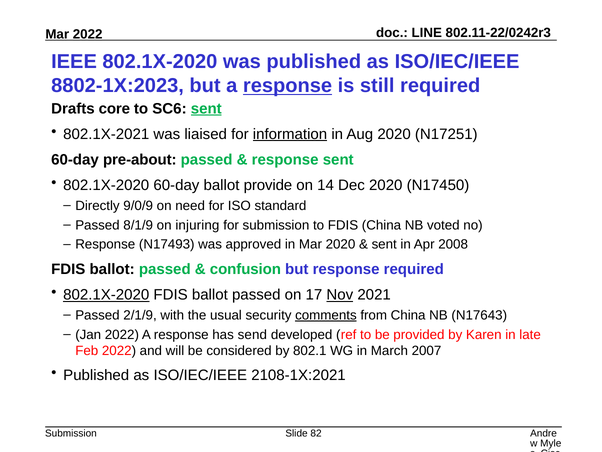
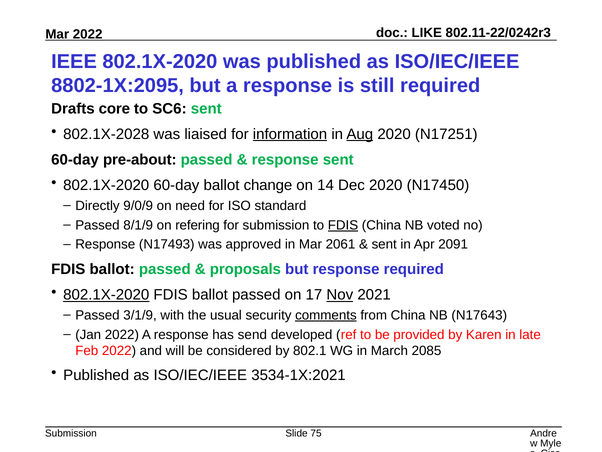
LINE: LINE -> LIKE
8802-1X:2023: 8802-1X:2023 -> 8802-1X:2095
response at (288, 86) underline: present -> none
sent at (206, 108) underline: present -> none
802.1X-2021: 802.1X-2021 -> 802.1X-2028
Aug underline: none -> present
provide: provide -> change
injuring: injuring -> refering
FDIS at (343, 225) underline: none -> present
Mar 2020: 2020 -> 2061
2008: 2008 -> 2091
confusion: confusion -> proposals
2/1/9: 2/1/9 -> 3/1/9
2007: 2007 -> 2085
2108-1X:2021: 2108-1X:2021 -> 3534-1X:2021
82: 82 -> 75
